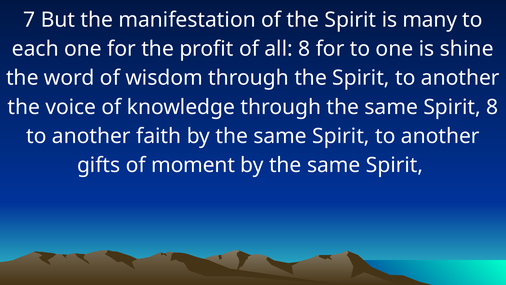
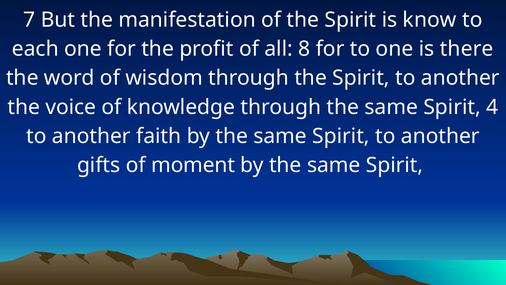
many: many -> know
shine: shine -> there
Spirit 8: 8 -> 4
